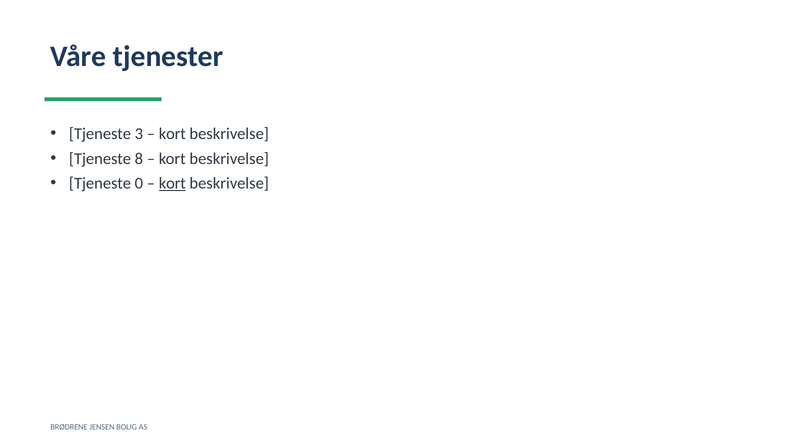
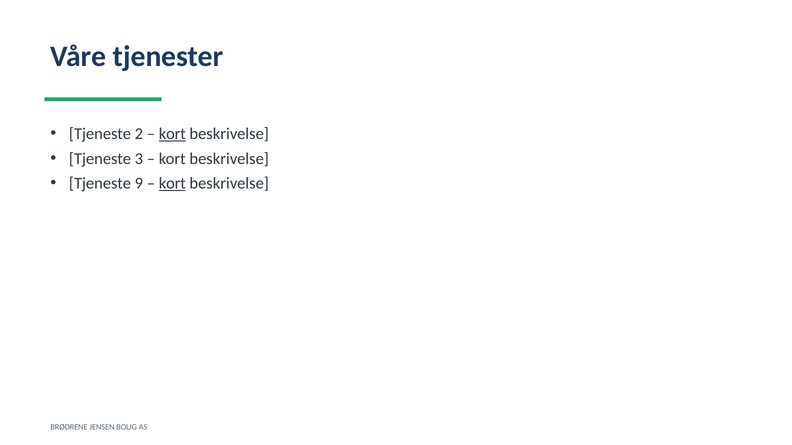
3: 3 -> 2
kort at (172, 134) underline: none -> present
8: 8 -> 3
0: 0 -> 9
